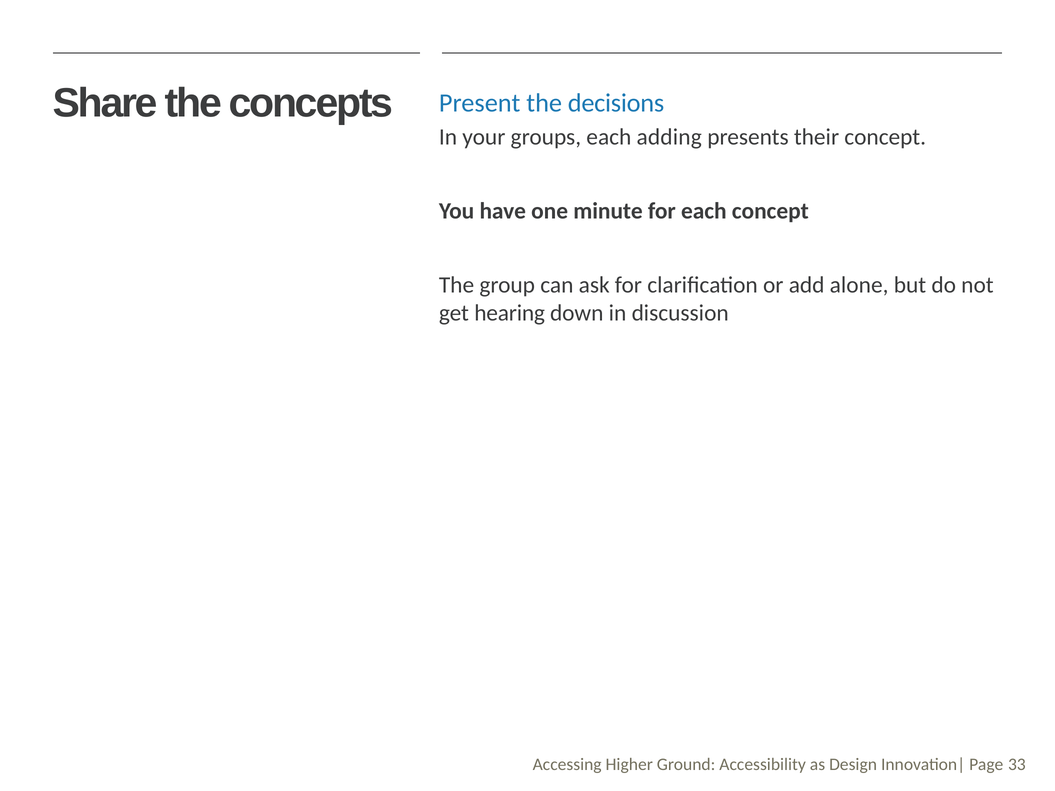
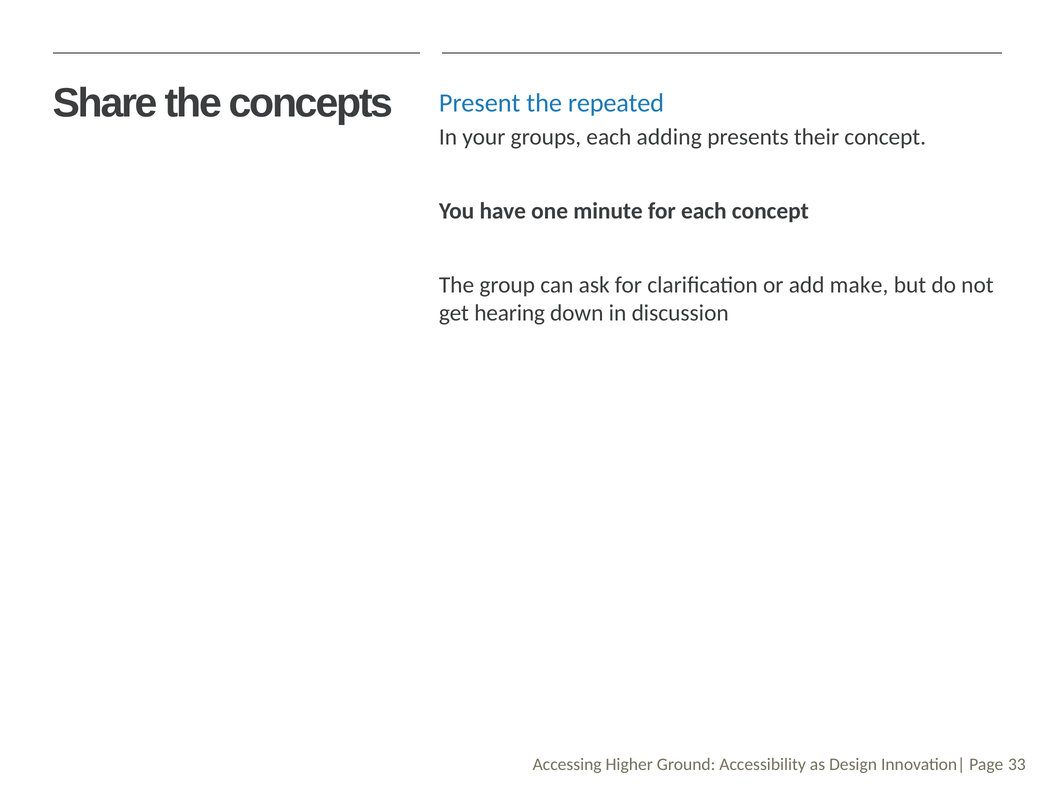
decisions: decisions -> repeated
alone: alone -> make
